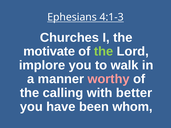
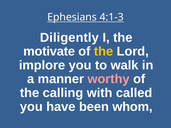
Churches: Churches -> Diligently
the at (104, 51) colour: light green -> yellow
better: better -> called
